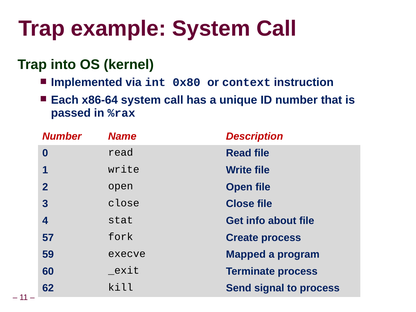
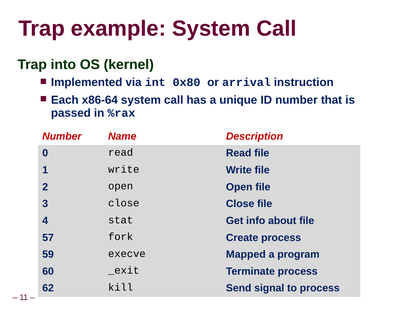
context: context -> arrival
